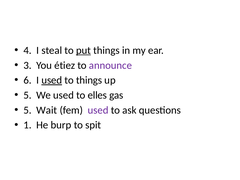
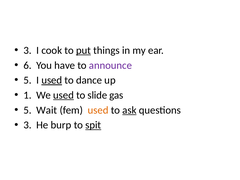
4 at (27, 50): 4 -> 3
steal: steal -> cook
3: 3 -> 6
étiez: étiez -> have
6 at (27, 80): 6 -> 5
to things: things -> dance
5 at (27, 95): 5 -> 1
used at (63, 95) underline: none -> present
elles: elles -> slide
used at (98, 110) colour: purple -> orange
ask underline: none -> present
1 at (27, 125): 1 -> 3
spit underline: none -> present
